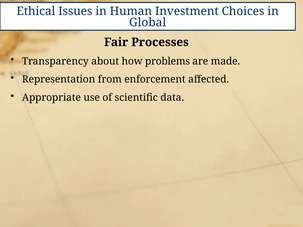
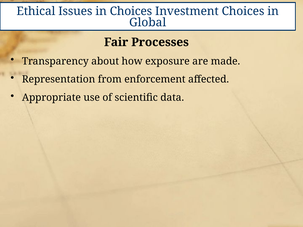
in Human: Human -> Choices
problems: problems -> exposure
